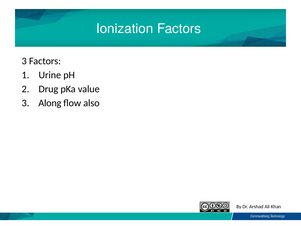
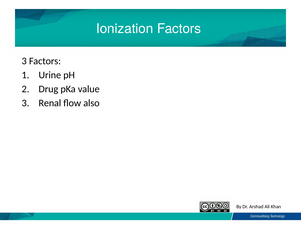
Along: Along -> Renal
